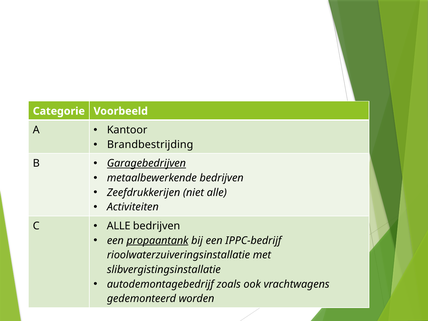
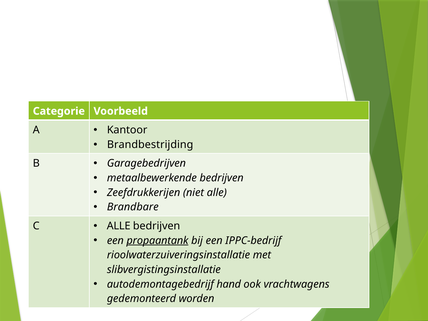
Garagebedrijven underline: present -> none
Activiteiten: Activiteiten -> Brandbare
zoals: zoals -> hand
